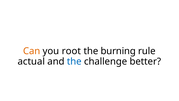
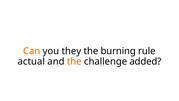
root: root -> they
the at (74, 61) colour: blue -> orange
better: better -> added
